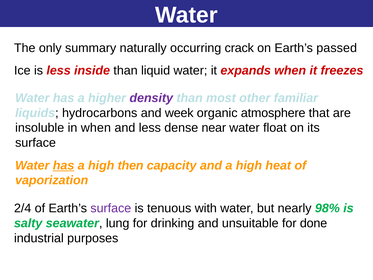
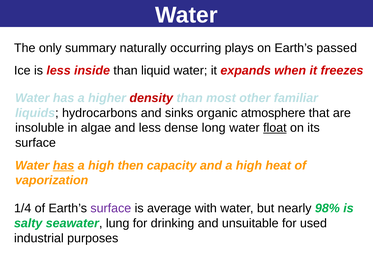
crack: crack -> plays
density colour: purple -> red
week: week -> sinks
in when: when -> algae
near: near -> long
float underline: none -> present
2/4: 2/4 -> 1/4
tenuous: tenuous -> average
done: done -> used
